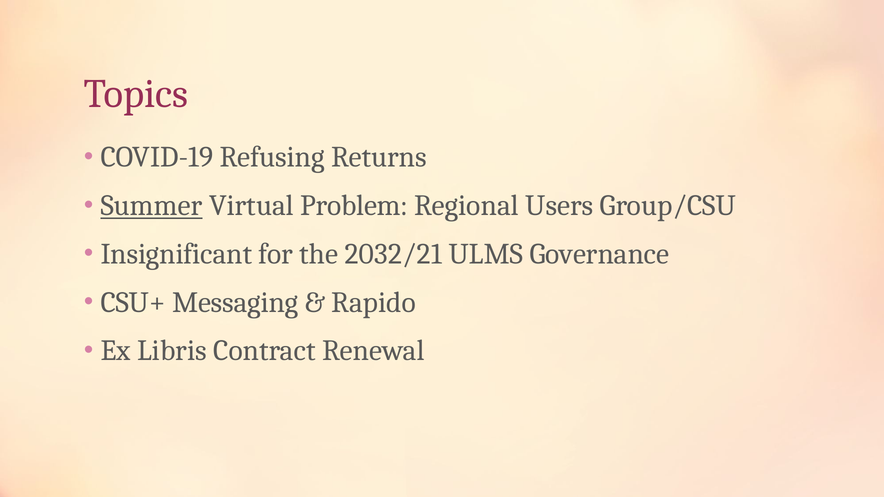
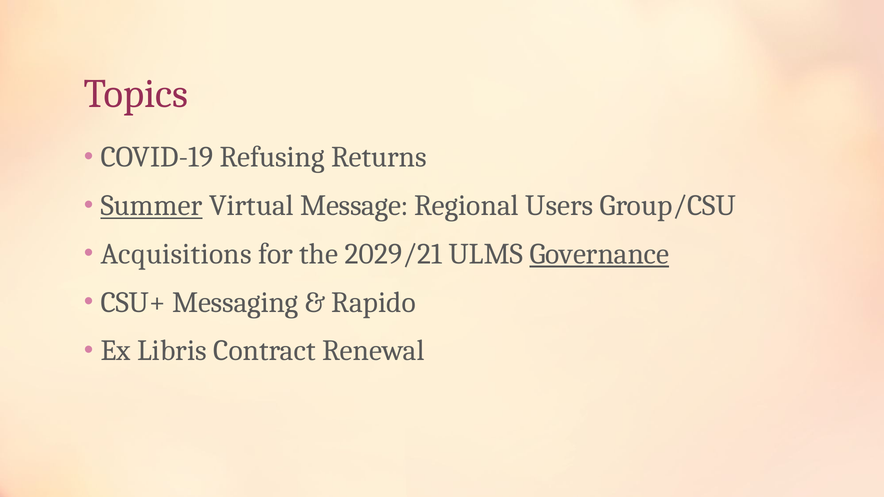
Problem: Problem -> Message
Insignificant: Insignificant -> Acquisitions
2032/21: 2032/21 -> 2029/21
Governance underline: none -> present
